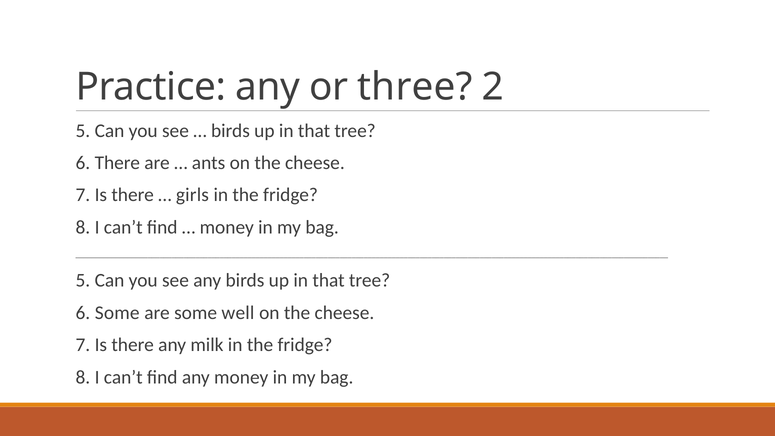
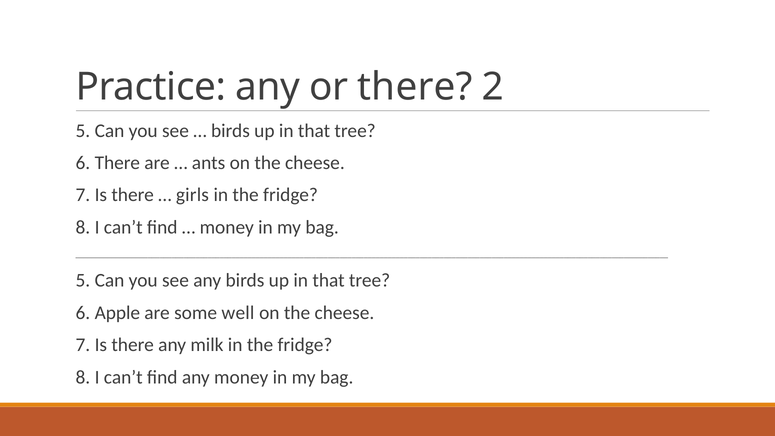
or three: three -> there
6 Some: Some -> Apple
